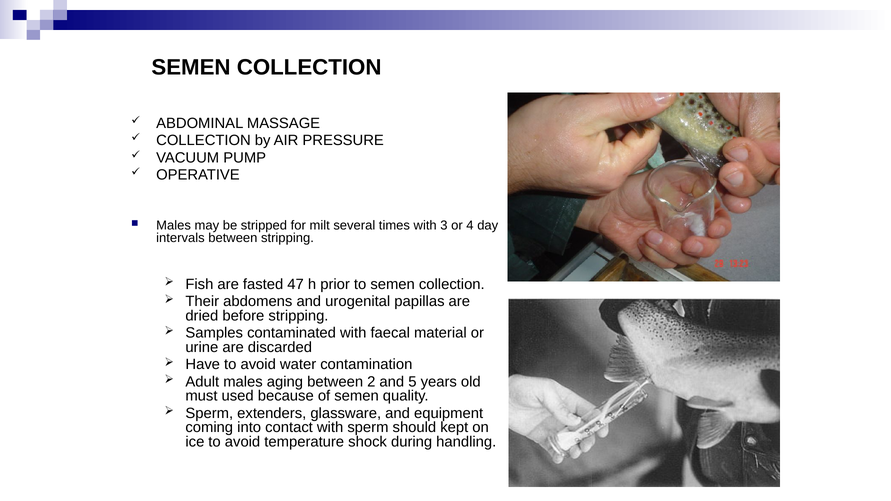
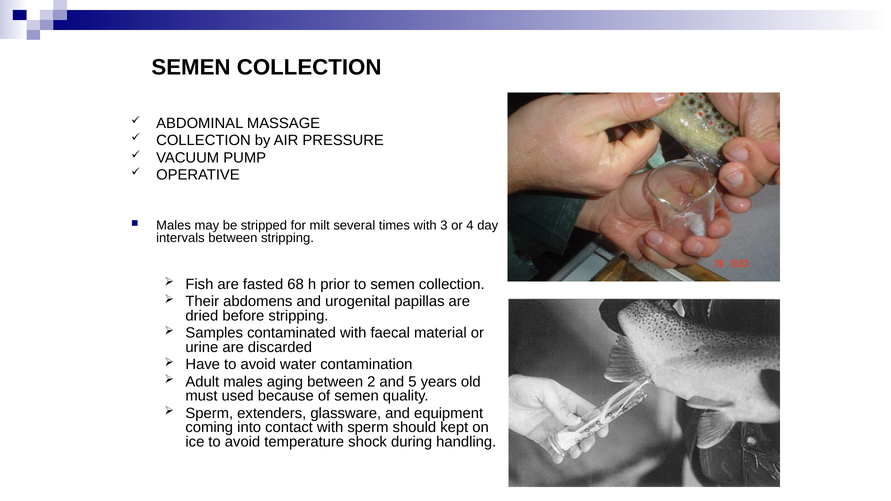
47: 47 -> 68
